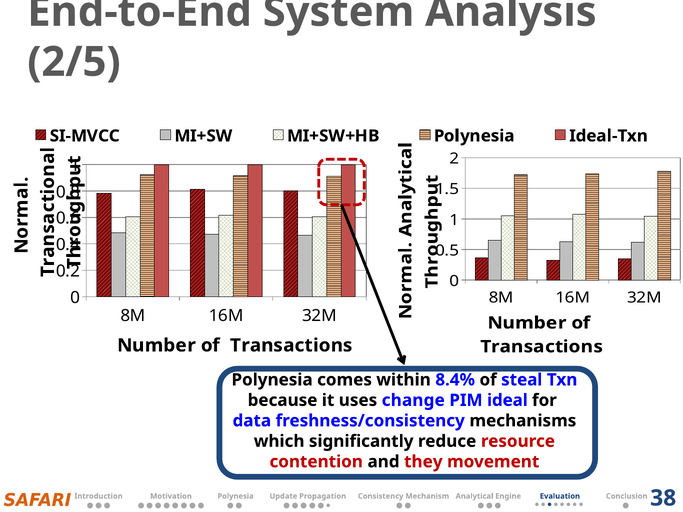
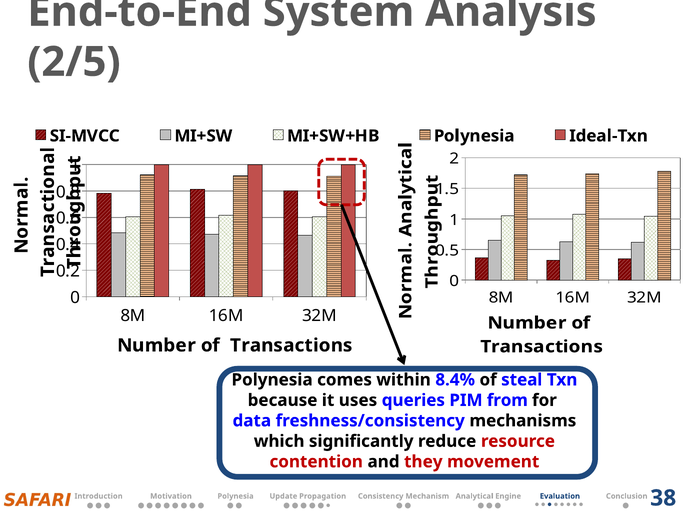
change: change -> queries
ideal: ideal -> from
